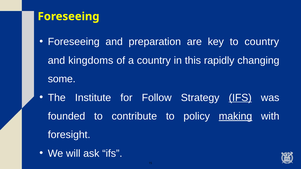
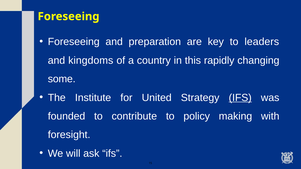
to country: country -> leaders
Follow: Follow -> United
making underline: present -> none
